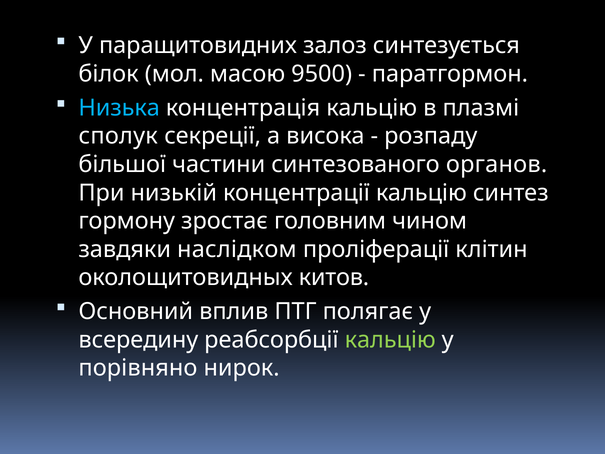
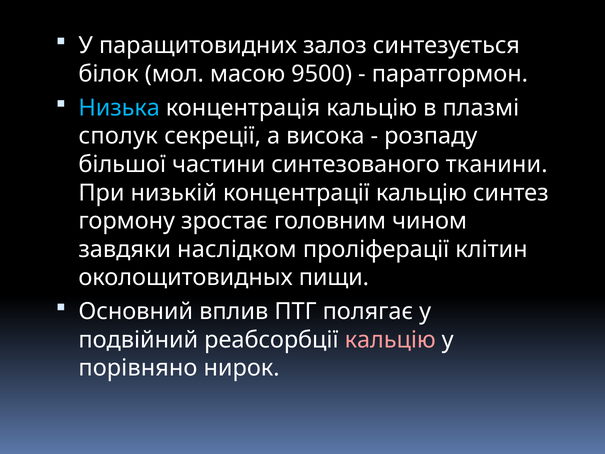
органов: органов -> тканини
китов: китов -> пищи
всередину: всередину -> подвійний
кальцію at (390, 340) colour: light green -> pink
